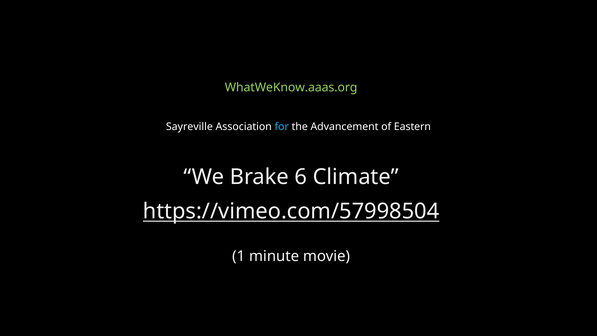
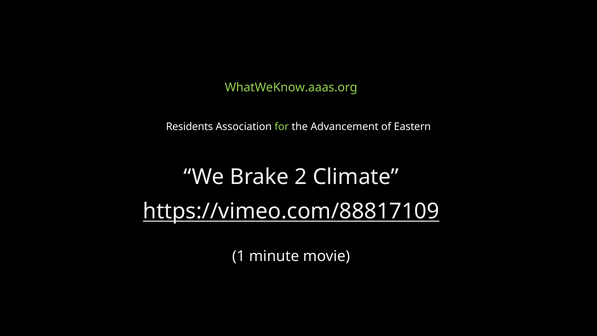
Sayreville: Sayreville -> Residents
for colour: light blue -> light green
6: 6 -> 2
https://vimeo.com/57998504: https://vimeo.com/57998504 -> https://vimeo.com/88817109
